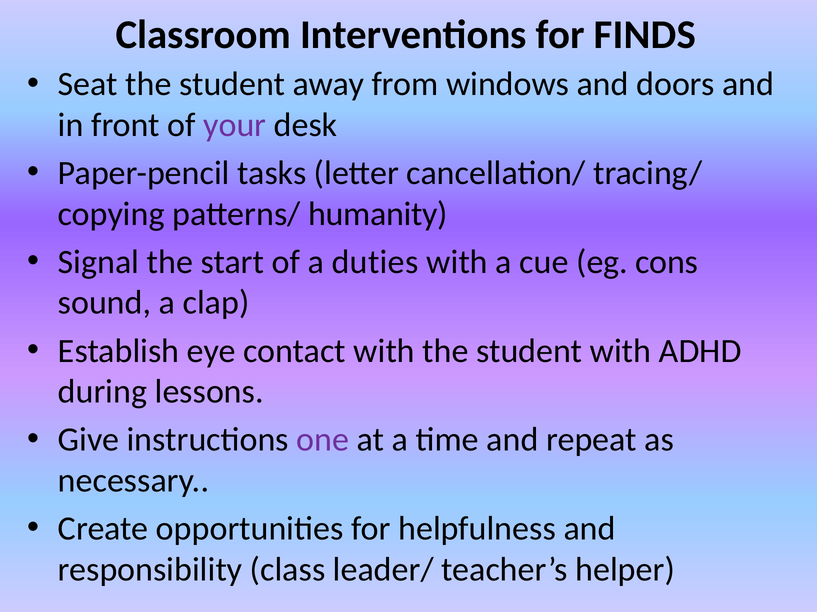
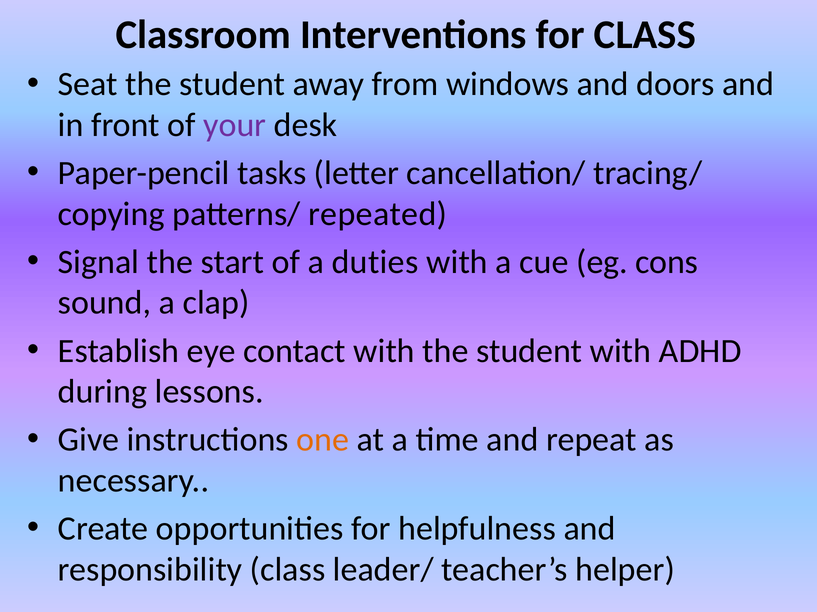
for FINDS: FINDS -> CLASS
humanity: humanity -> repeated
one colour: purple -> orange
